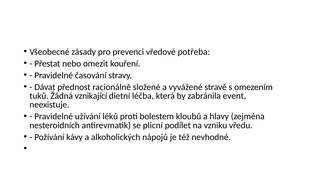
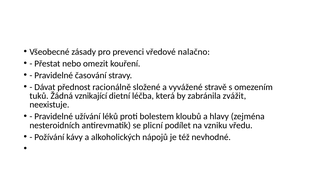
potřeba: potřeba -> nalačno
event: event -> zvážit
